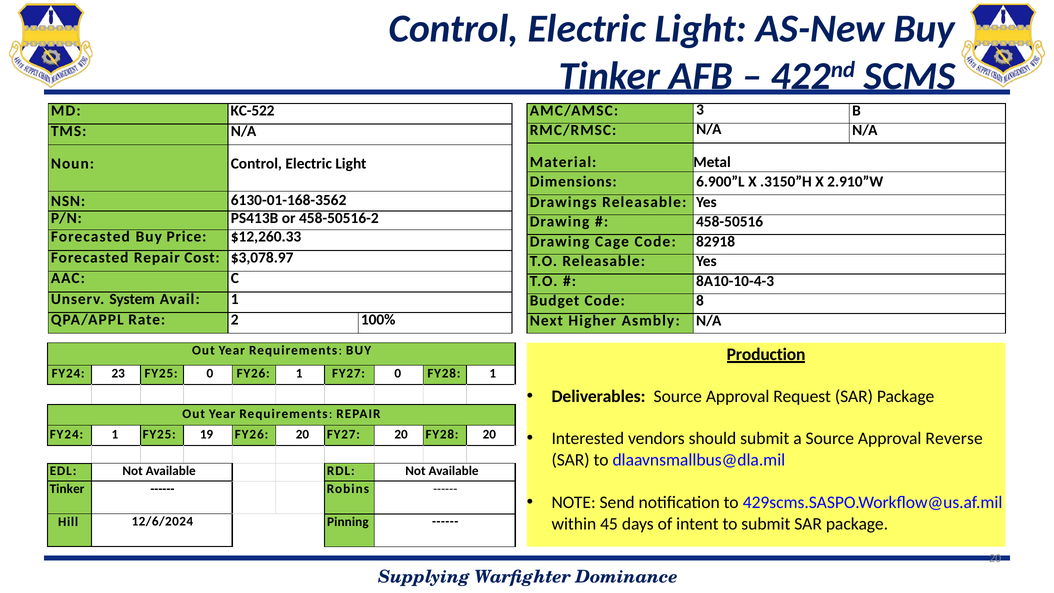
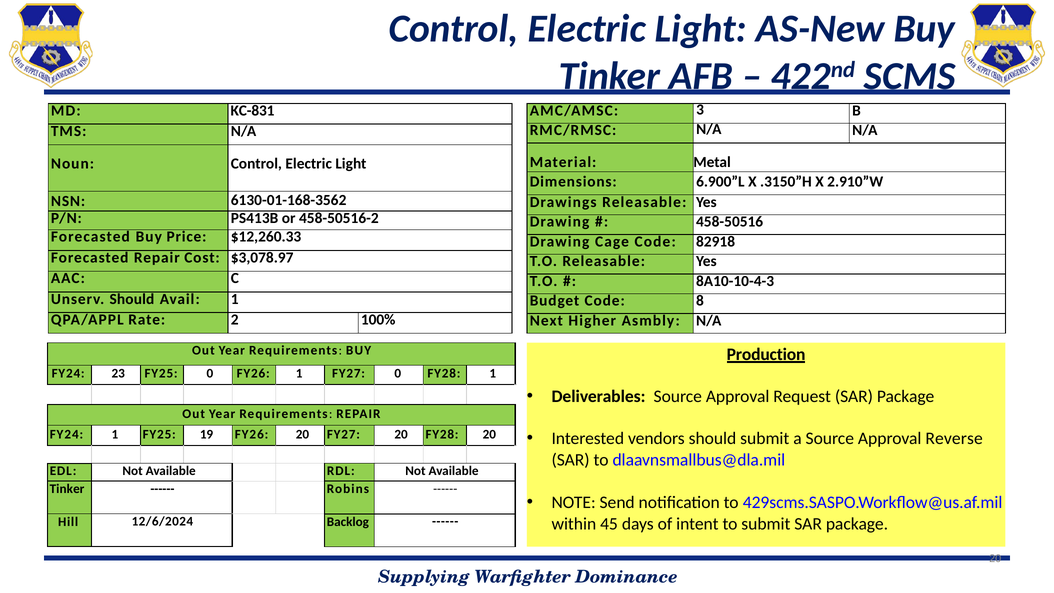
KC-522: KC-522 -> KC-831
Unserv System: System -> Should
Pinning: Pinning -> Backlog
